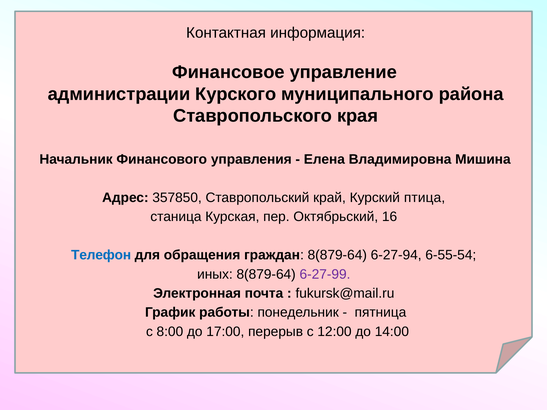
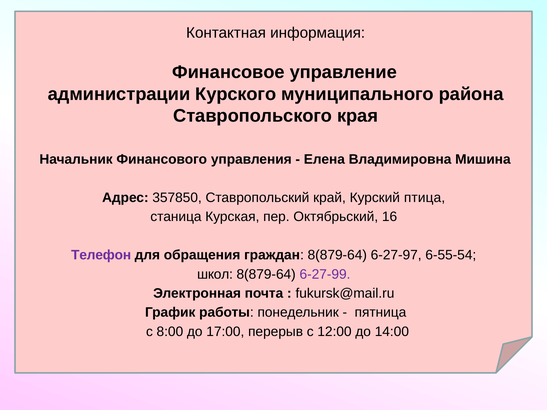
Телефон colour: blue -> purple
6-27-94: 6-27-94 -> 6-27-97
иных: иных -> школ
